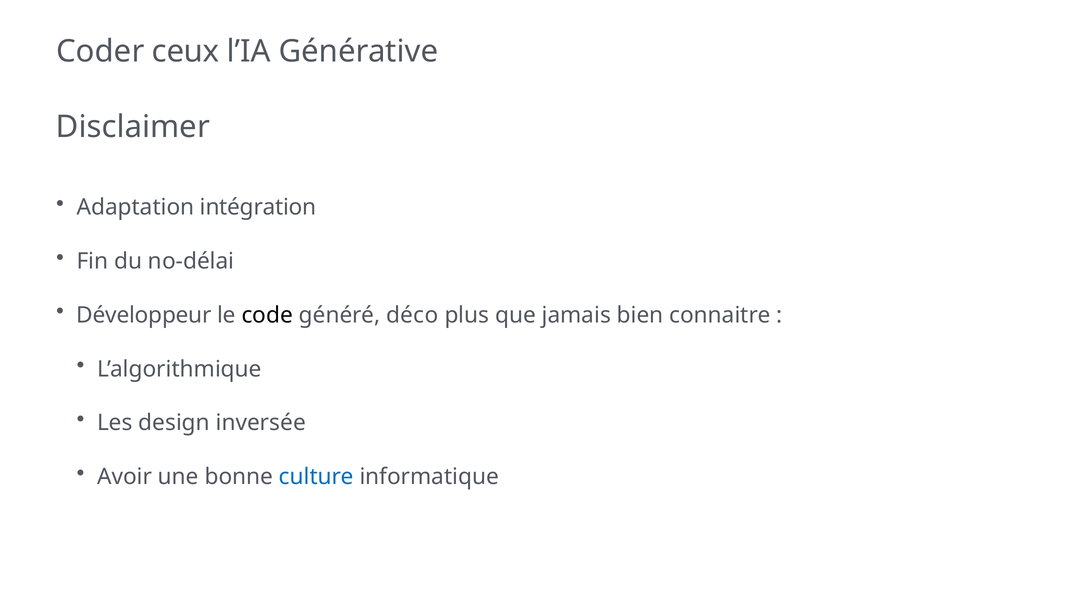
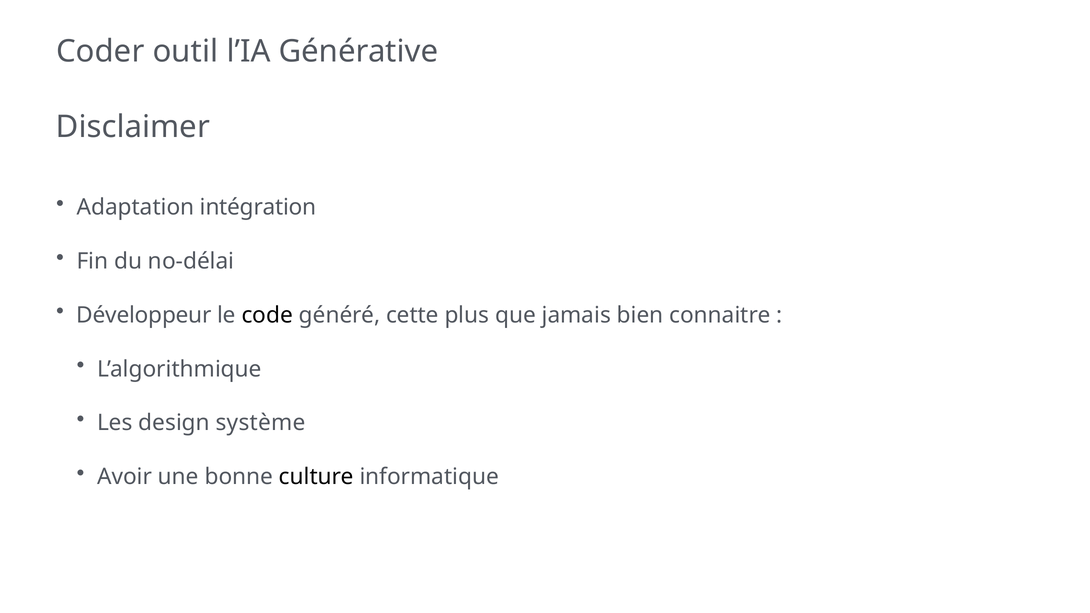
ceux: ceux -> outil
déco: déco -> cette
inversée: inversée -> système
culture colour: blue -> black
